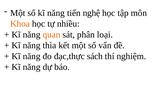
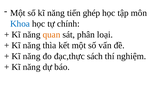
nghệ: nghệ -> ghép
Khoa colour: orange -> blue
nhiều: nhiều -> chính
